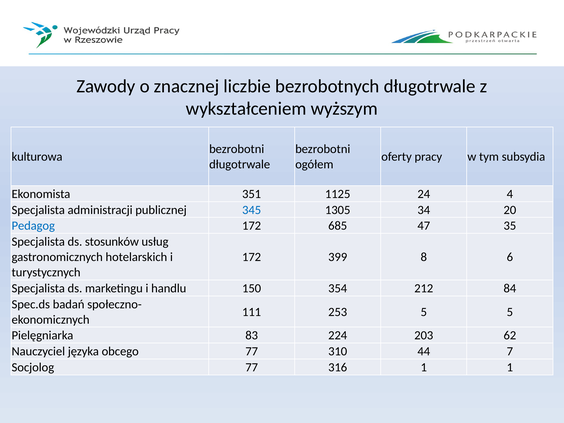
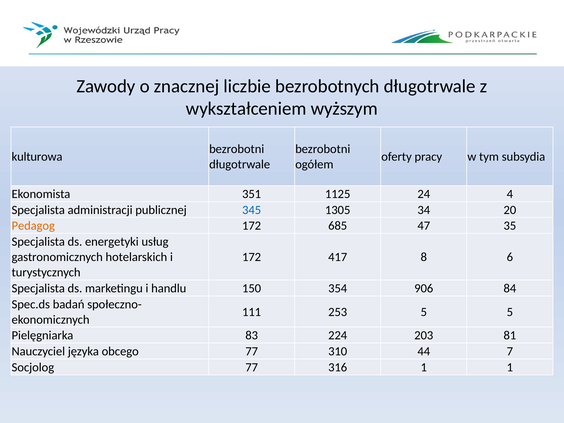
Pedagog colour: blue -> orange
stosunków: stosunków -> energetyki
399: 399 -> 417
212: 212 -> 906
62: 62 -> 81
